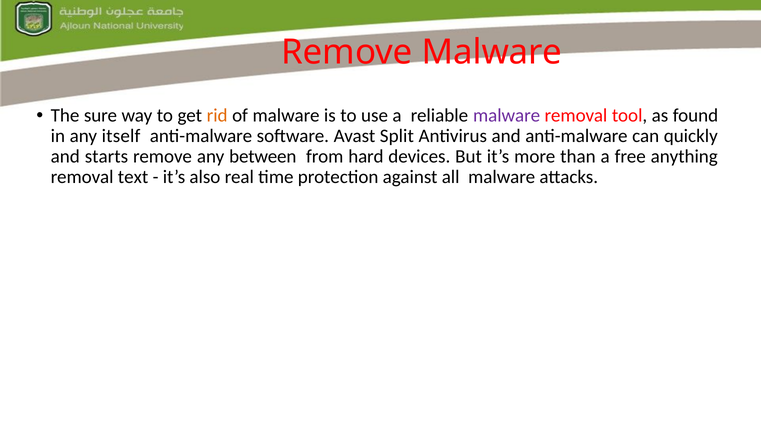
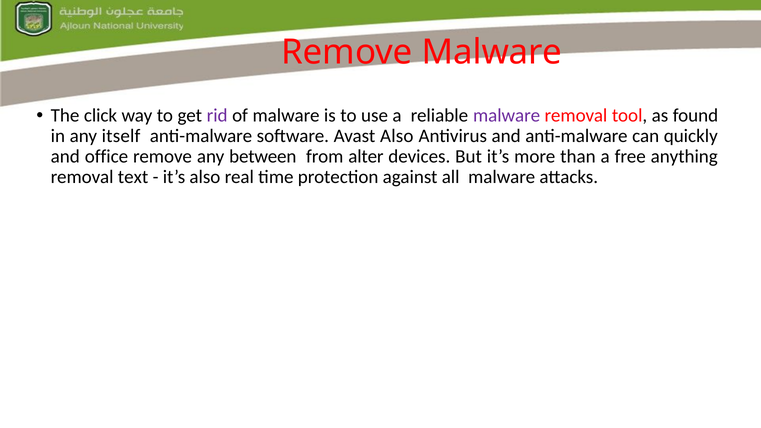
sure: sure -> click
rid colour: orange -> purple
Avast Split: Split -> Also
starts: starts -> office
hard: hard -> alter
